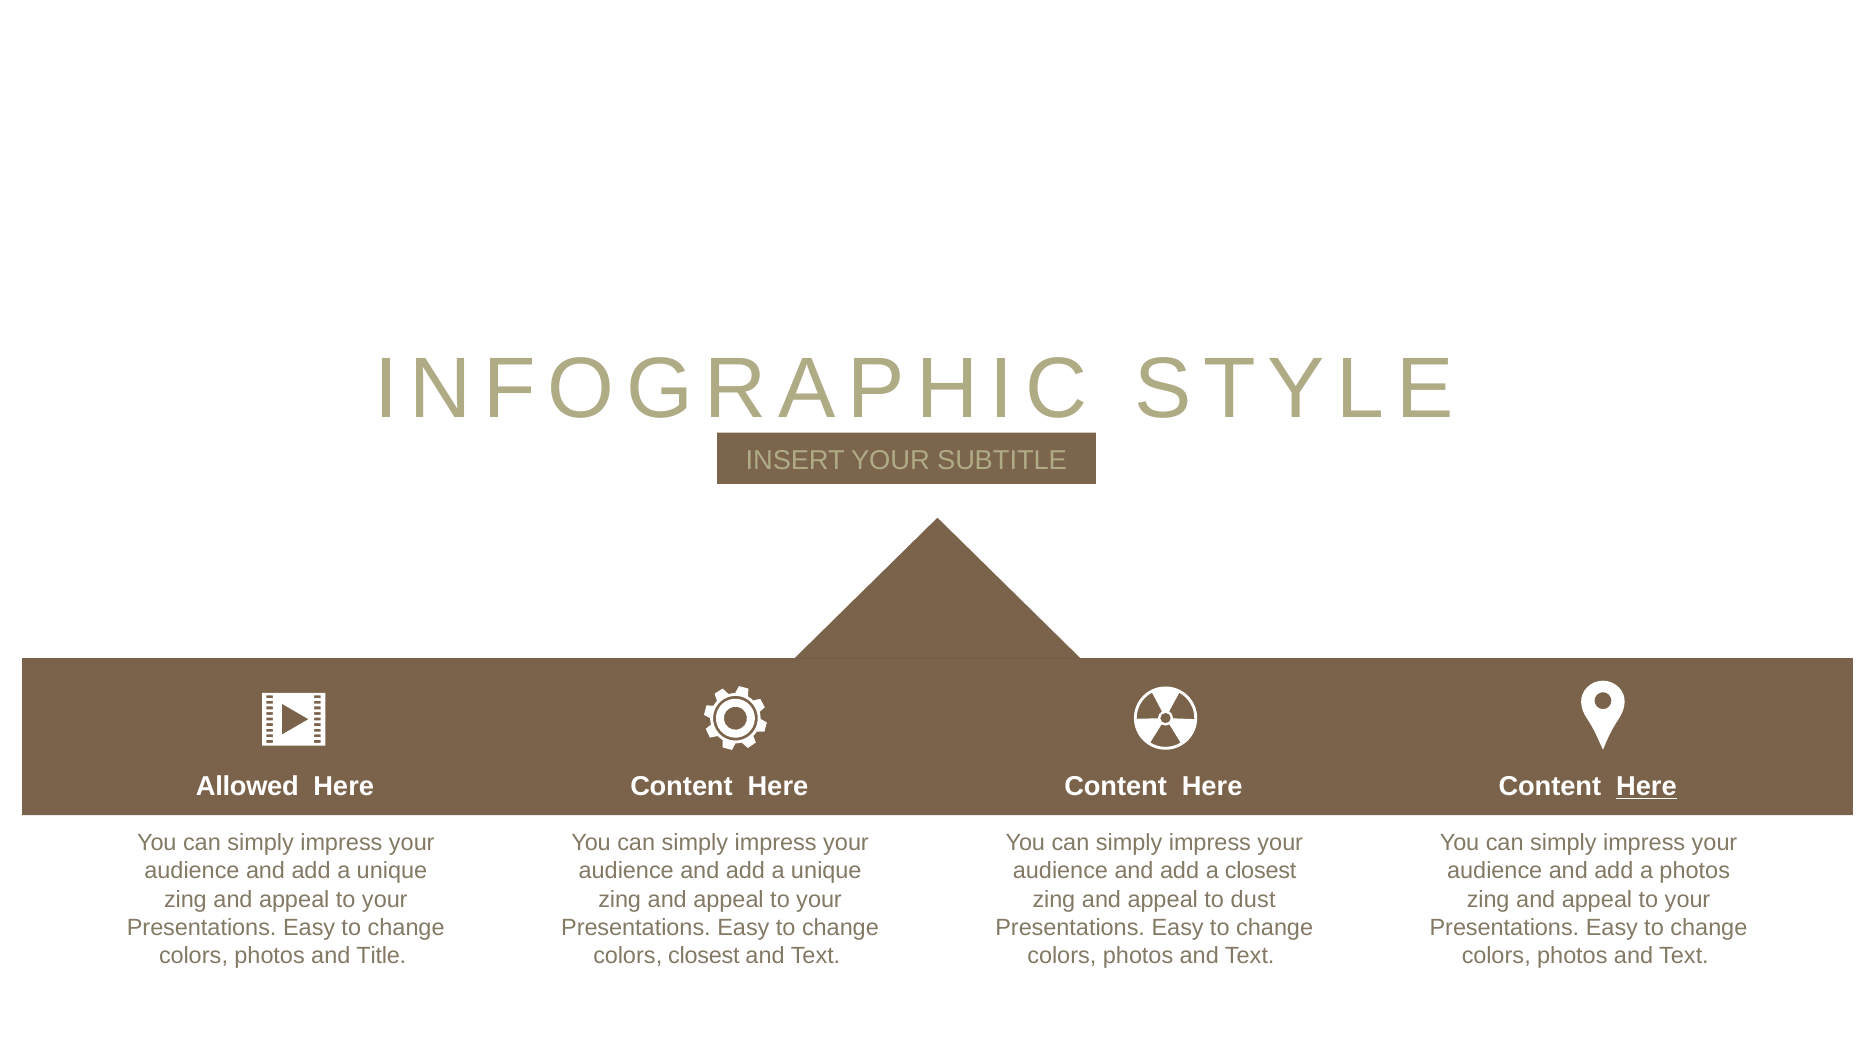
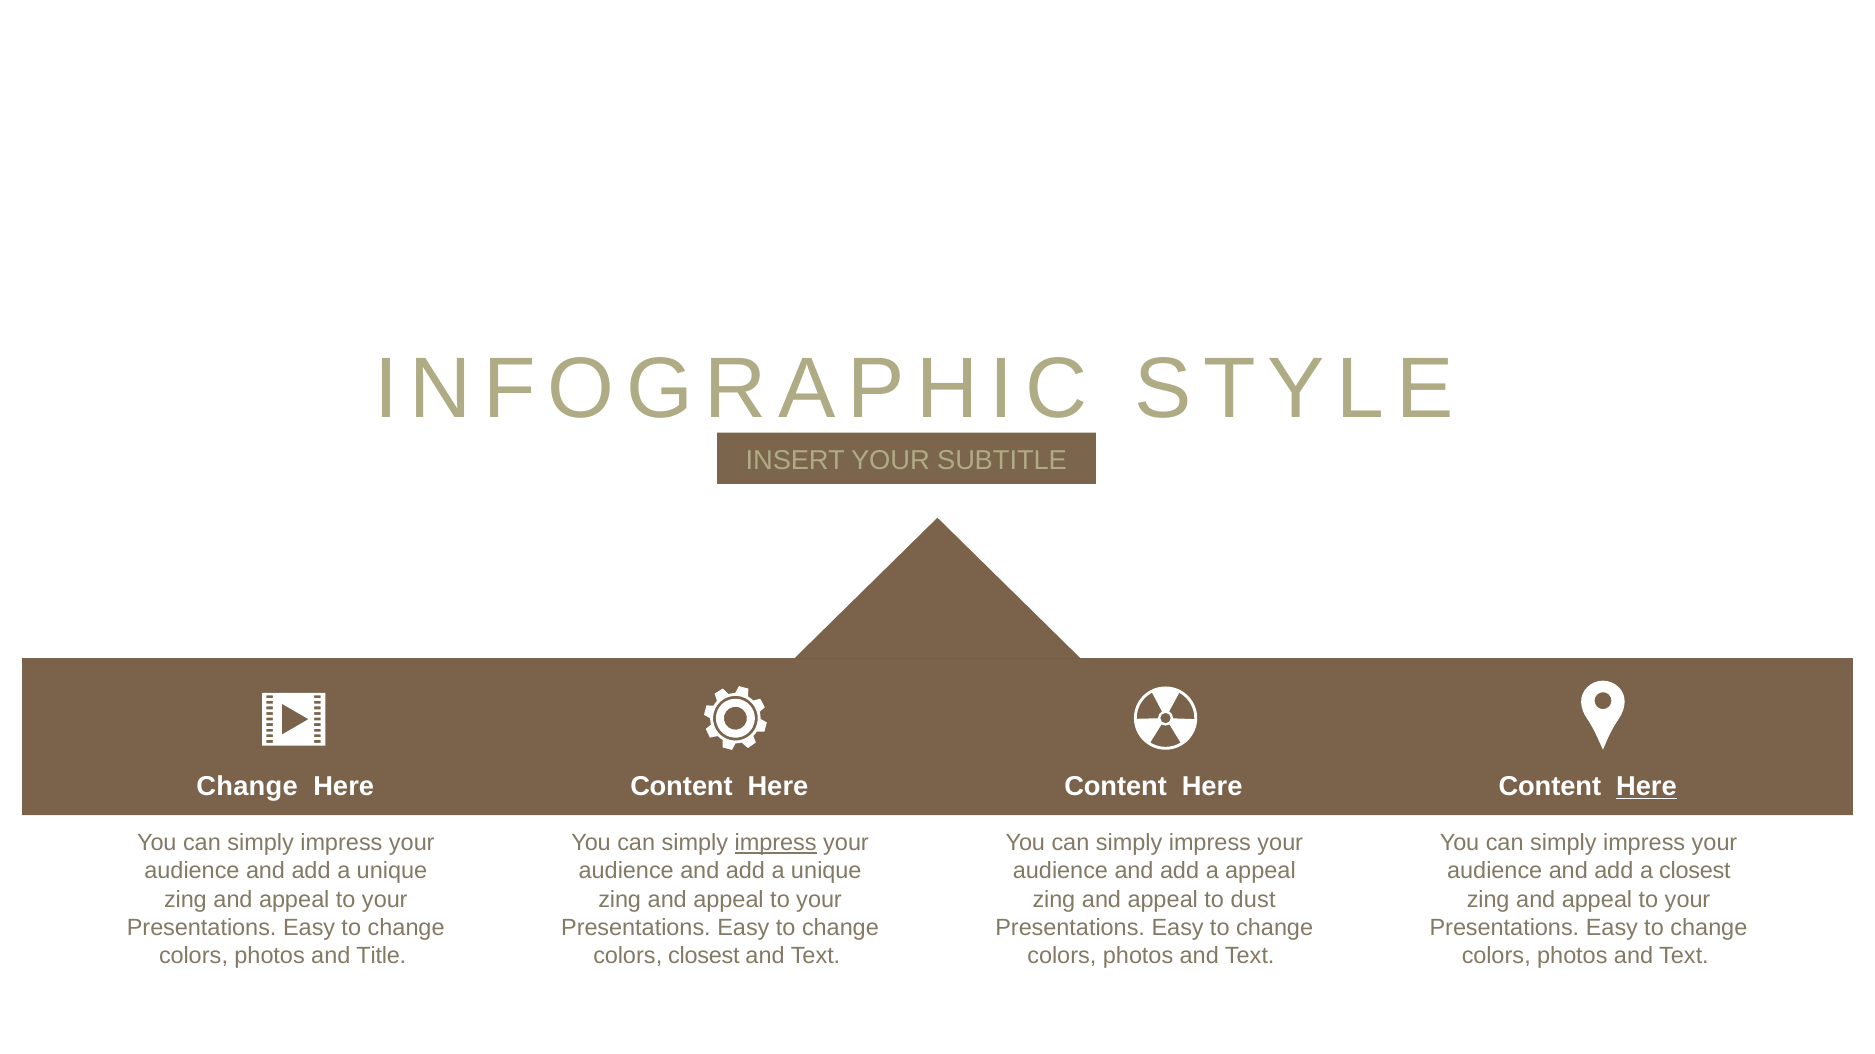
Allowed at (247, 787): Allowed -> Change
impress at (776, 844) underline: none -> present
a closest: closest -> appeal
a photos: photos -> closest
